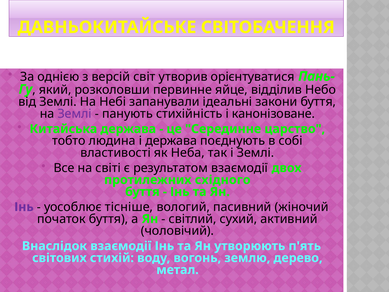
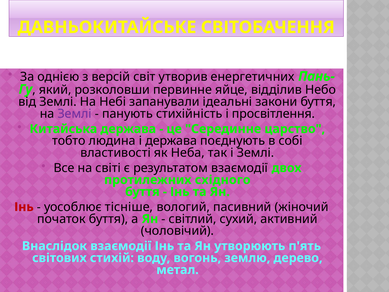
орієнтуватися: орієнтуватися -> енергетичних
канонізоване: канонізоване -> просвітлення
Інь at (24, 207) colour: purple -> red
